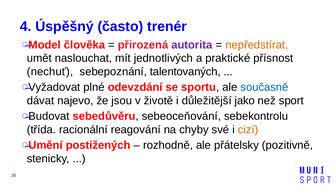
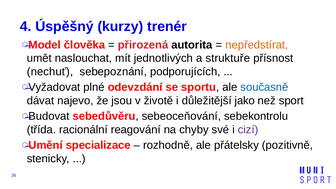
často: často -> kurzy
autorita colour: purple -> black
praktické: praktické -> struktuře
talentovaných: talentovaných -> podporujících
cizí colour: orange -> purple
postižených: postižených -> specializace
